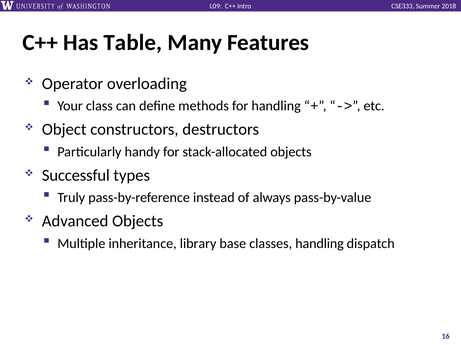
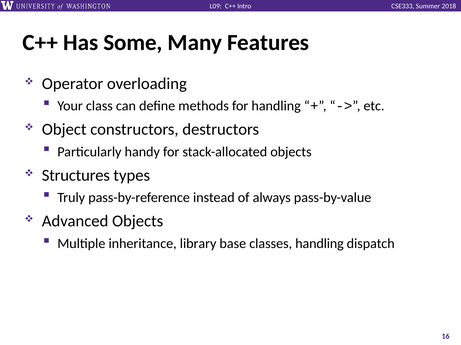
Table: Table -> Some
Successful: Successful -> Structures
